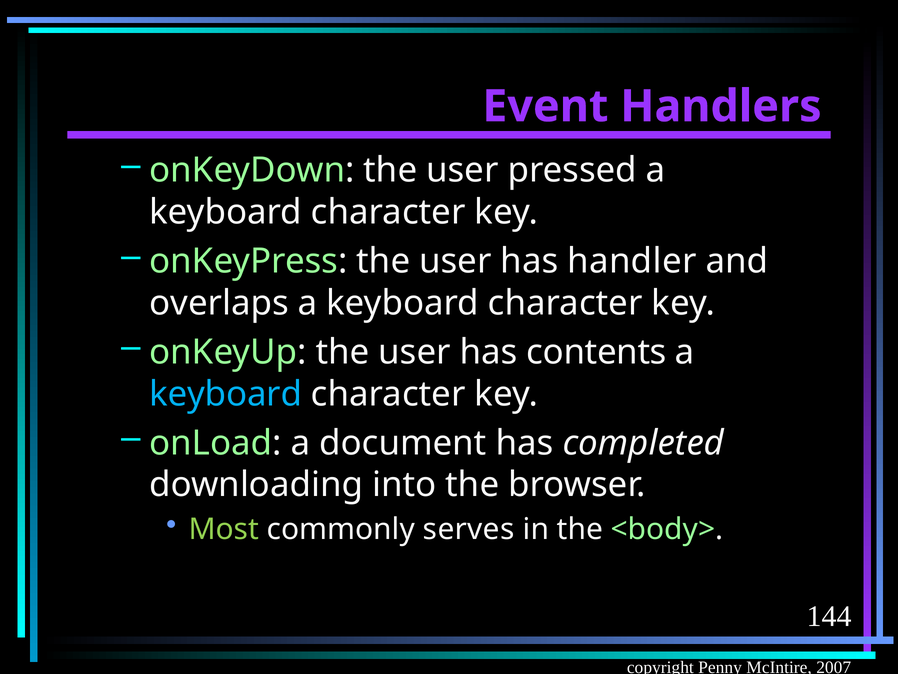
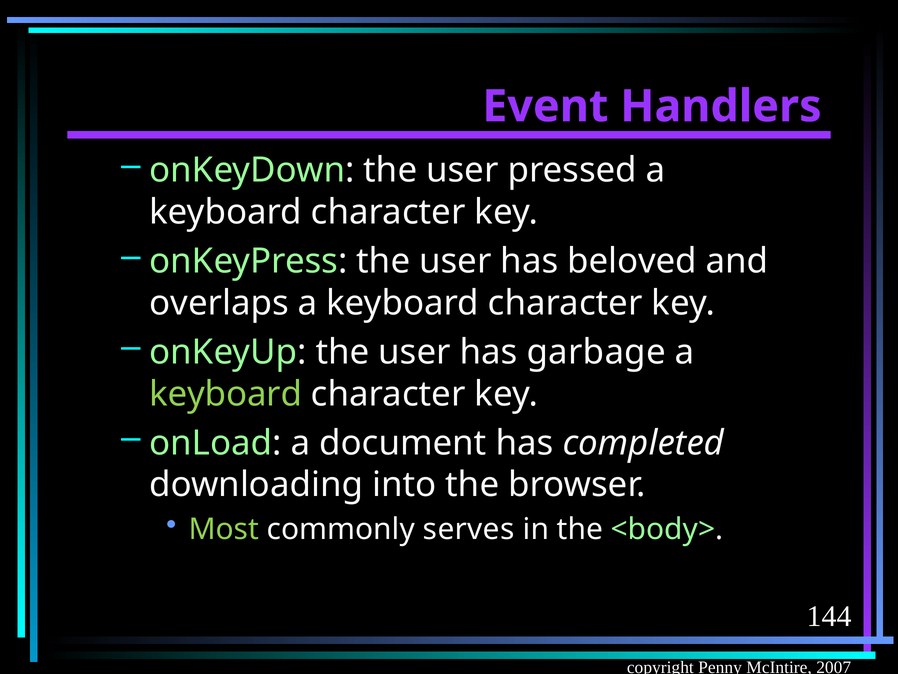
handler: handler -> beloved
contents: contents -> garbage
keyboard at (226, 394) colour: light blue -> light green
